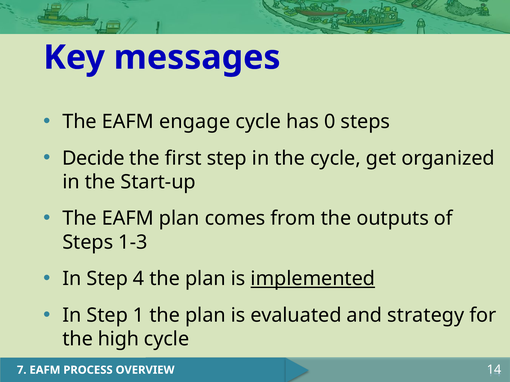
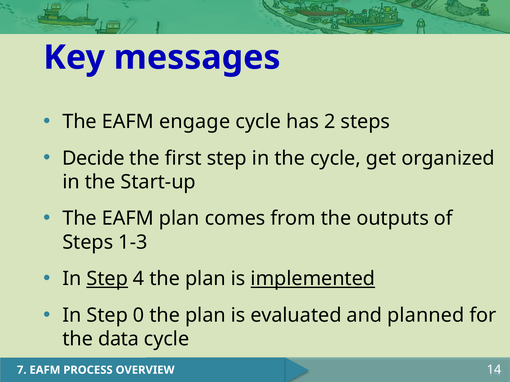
0: 0 -> 2
Step at (107, 279) underline: none -> present
1: 1 -> 0
strategy: strategy -> planned
high: high -> data
